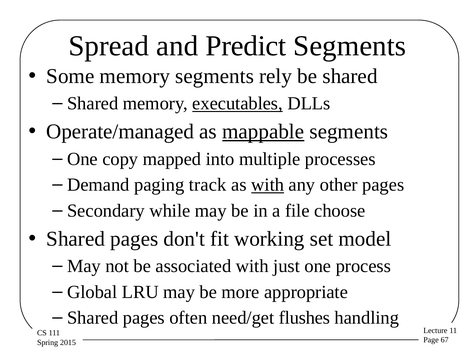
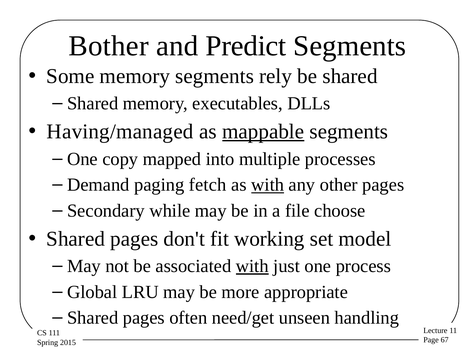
Spread: Spread -> Bother
executables underline: present -> none
Operate/managed: Operate/managed -> Having/managed
track: track -> fetch
with at (252, 266) underline: none -> present
flushes: flushes -> unseen
